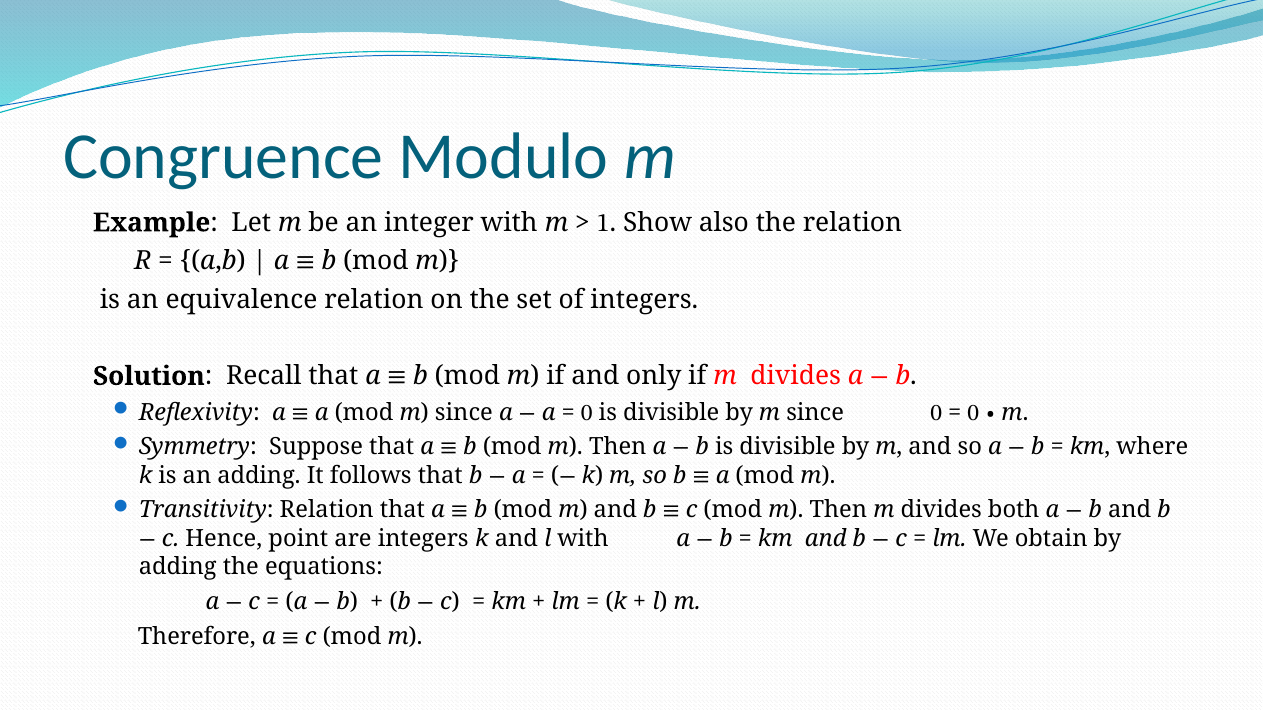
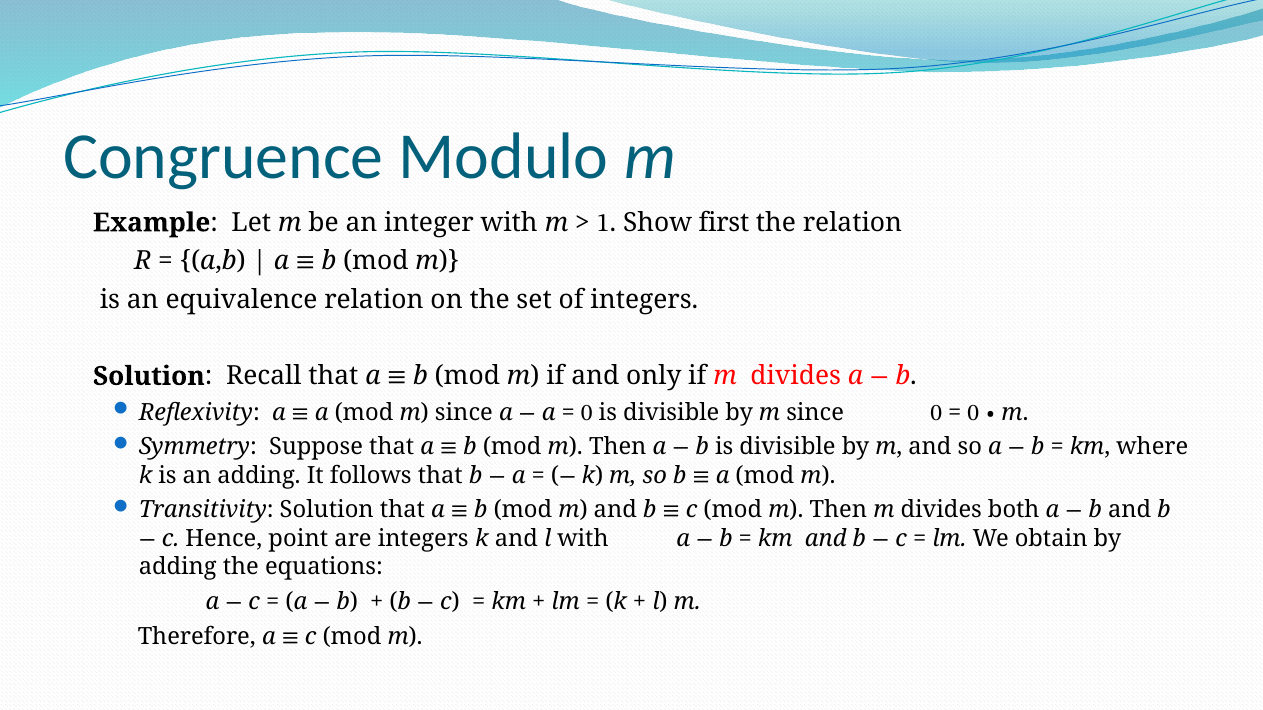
also: also -> first
Transitivity Relation: Relation -> Solution
